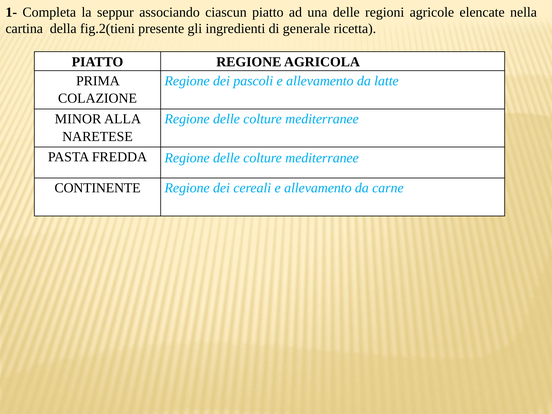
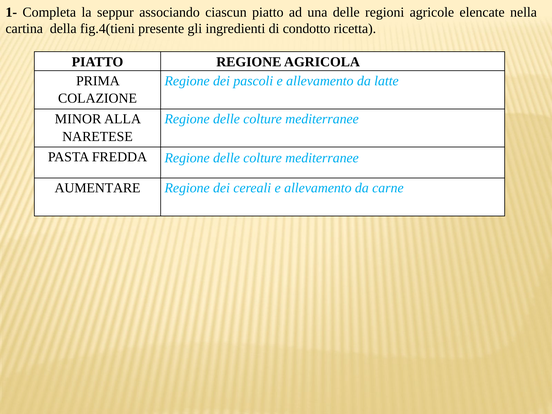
fig.2(tieni: fig.2(tieni -> fig.4(tieni
generale: generale -> condotto
CONTINENTE: CONTINENTE -> AUMENTARE
